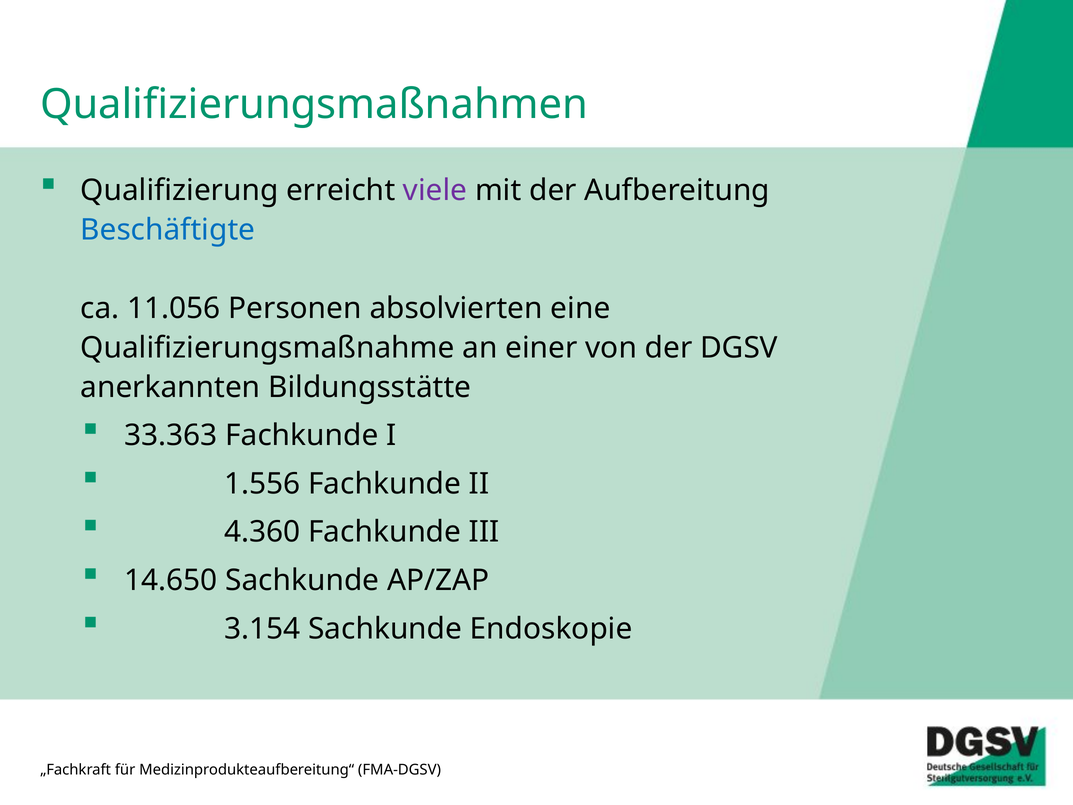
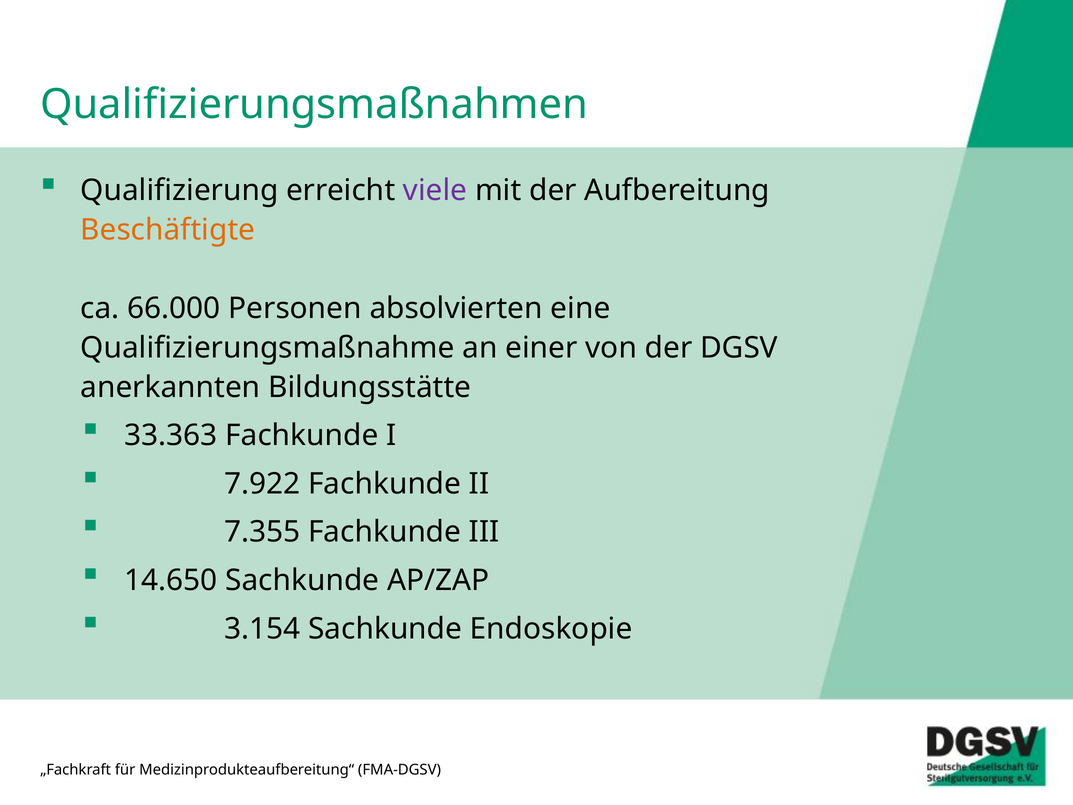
Beschäftigte colour: blue -> orange
11.056: 11.056 -> 66.000
1.556: 1.556 -> 7.922
4.360: 4.360 -> 7.355
